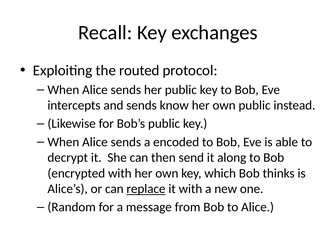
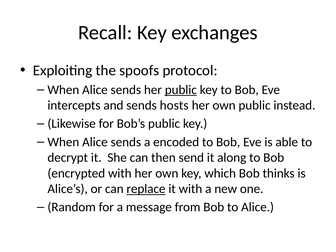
routed: routed -> spoofs
public at (181, 90) underline: none -> present
know: know -> hosts
